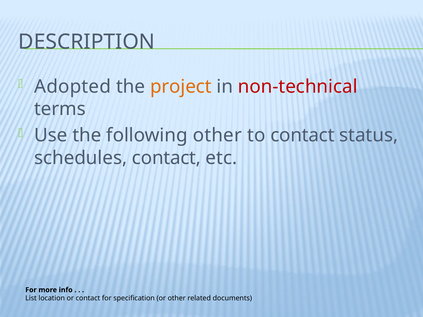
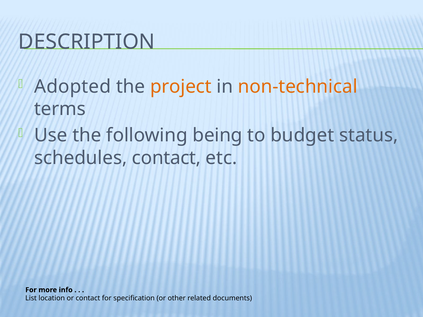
non-technical colour: red -> orange
following other: other -> being
to contact: contact -> budget
